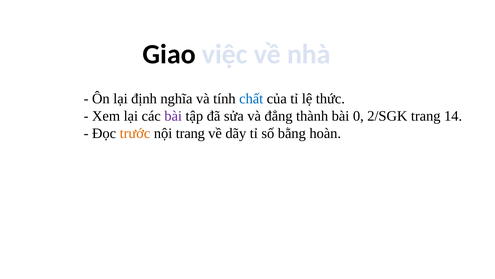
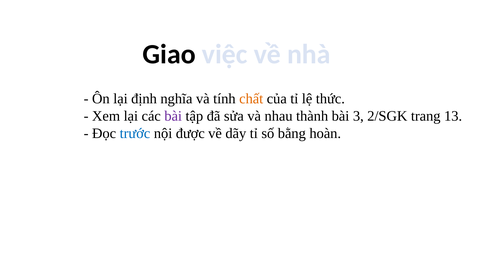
chất colour: blue -> orange
đẳng: đẳng -> nhau
0: 0 -> 3
14: 14 -> 13
trước colour: orange -> blue
nội trang: trang -> được
